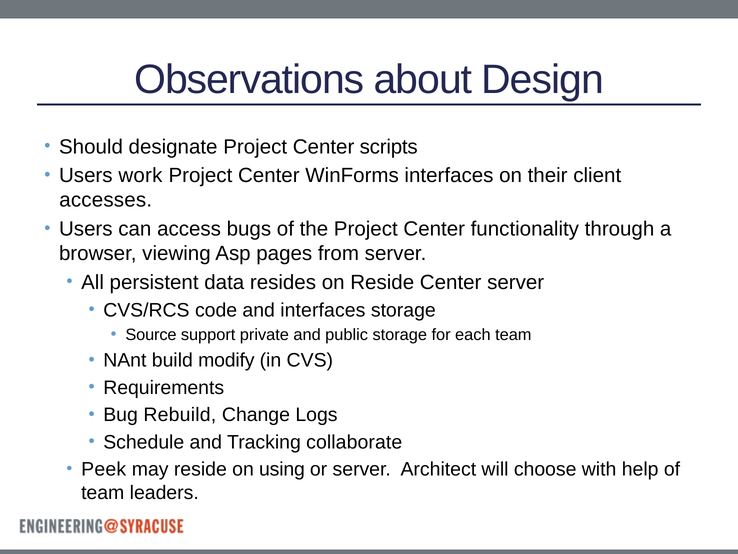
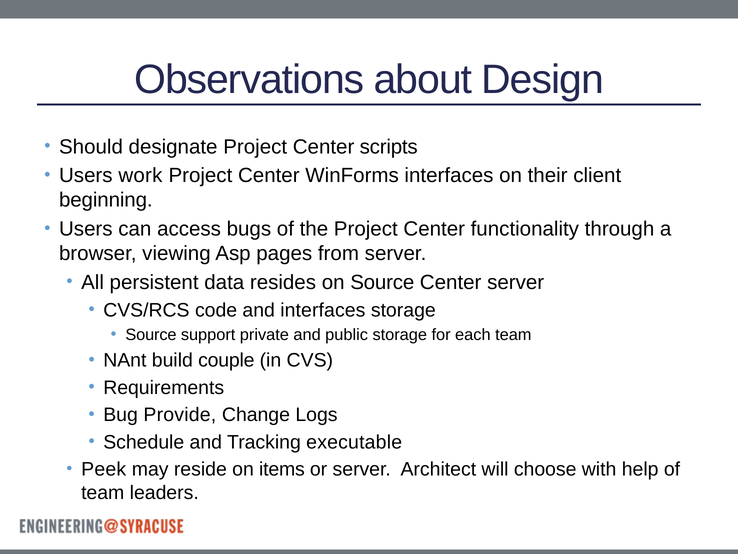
accesses: accesses -> beginning
on Reside: Reside -> Source
modify: modify -> couple
Rebuild: Rebuild -> Provide
collaborate: collaborate -> executable
using: using -> items
